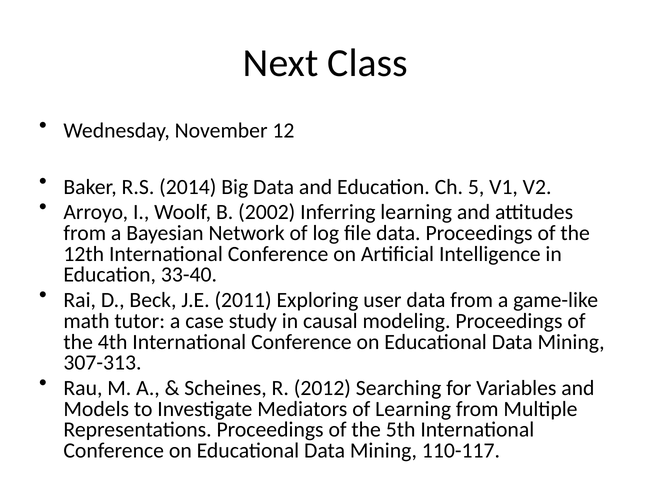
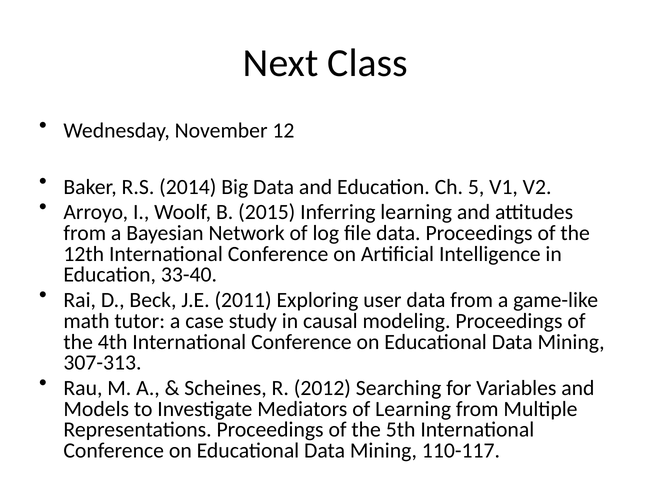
2002: 2002 -> 2015
